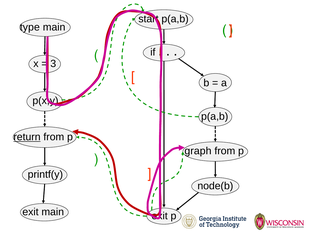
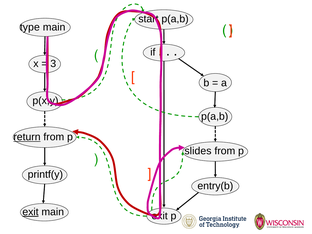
graph: graph -> slides
node(b: node(b -> entry(b
exit at (30, 212) underline: none -> present
